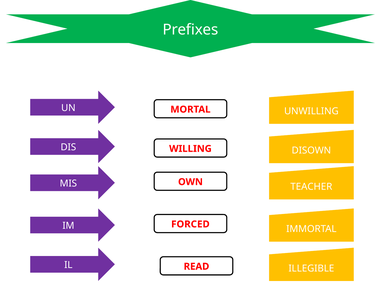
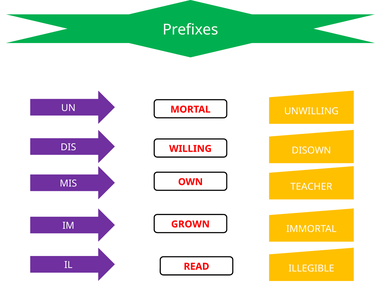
FORCED: FORCED -> GROWN
